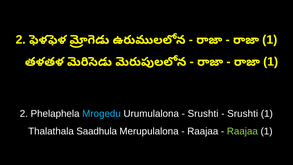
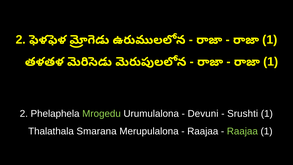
Mrogedu colour: light blue -> light green
Srushti at (203, 113): Srushti -> Devuni
Saadhula: Saadhula -> Smarana
